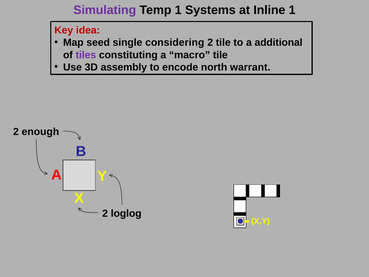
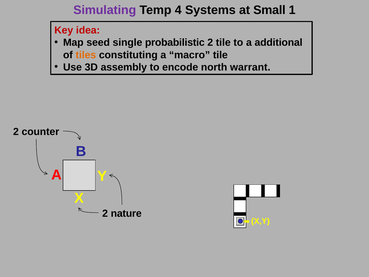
Temp 1: 1 -> 4
Inline: Inline -> Small
considering: considering -> probabilistic
tiles colour: purple -> orange
enough: enough -> counter
loglog: loglog -> nature
